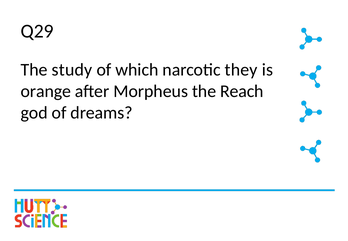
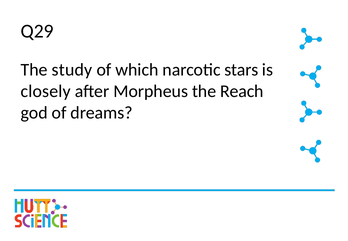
they: they -> stars
orange: orange -> closely
